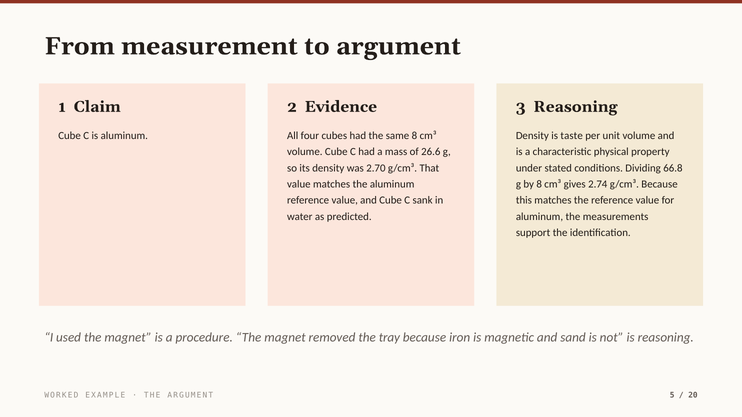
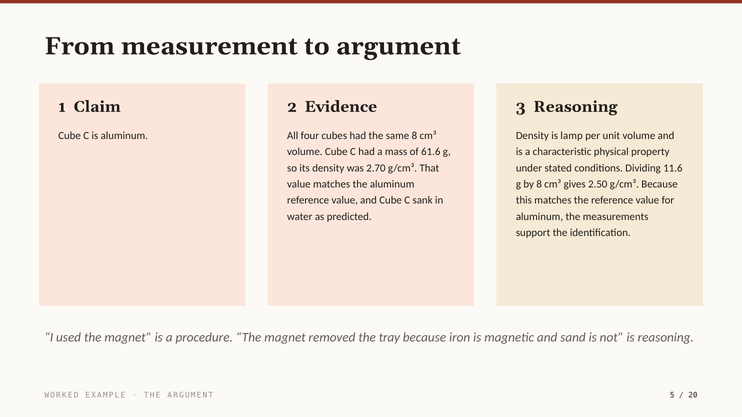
taste: taste -> lamp
26.6: 26.6 -> 61.6
66.8: 66.8 -> 11.6
2.74: 2.74 -> 2.50
